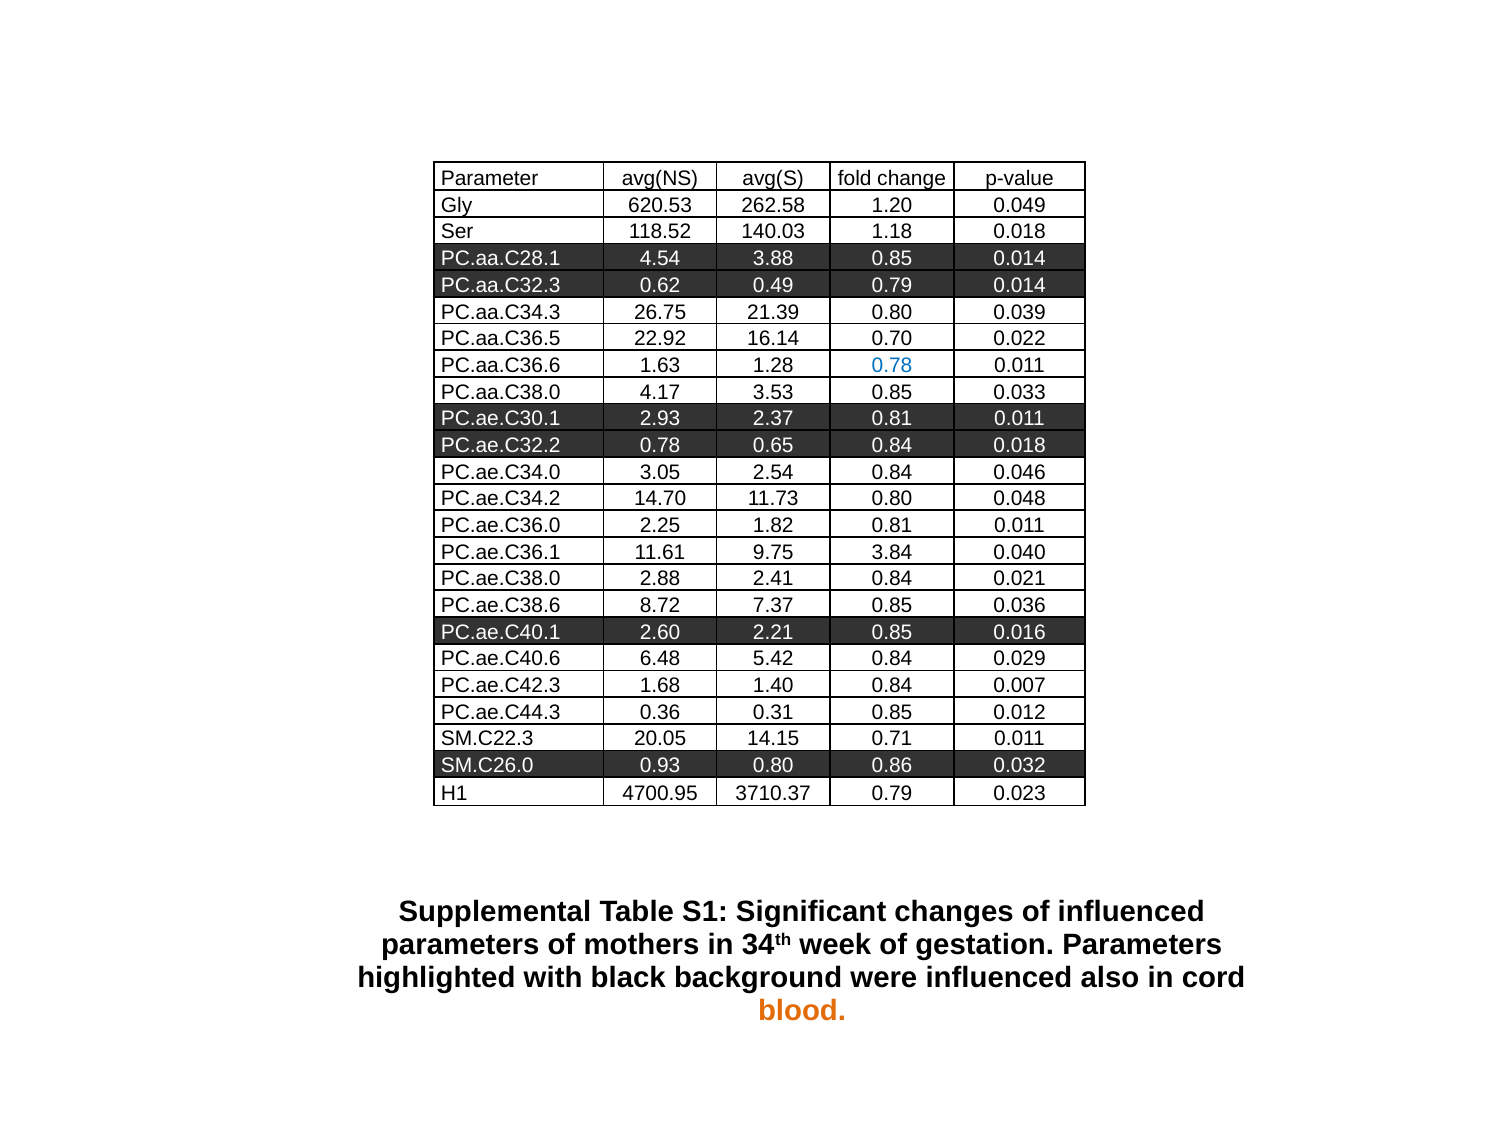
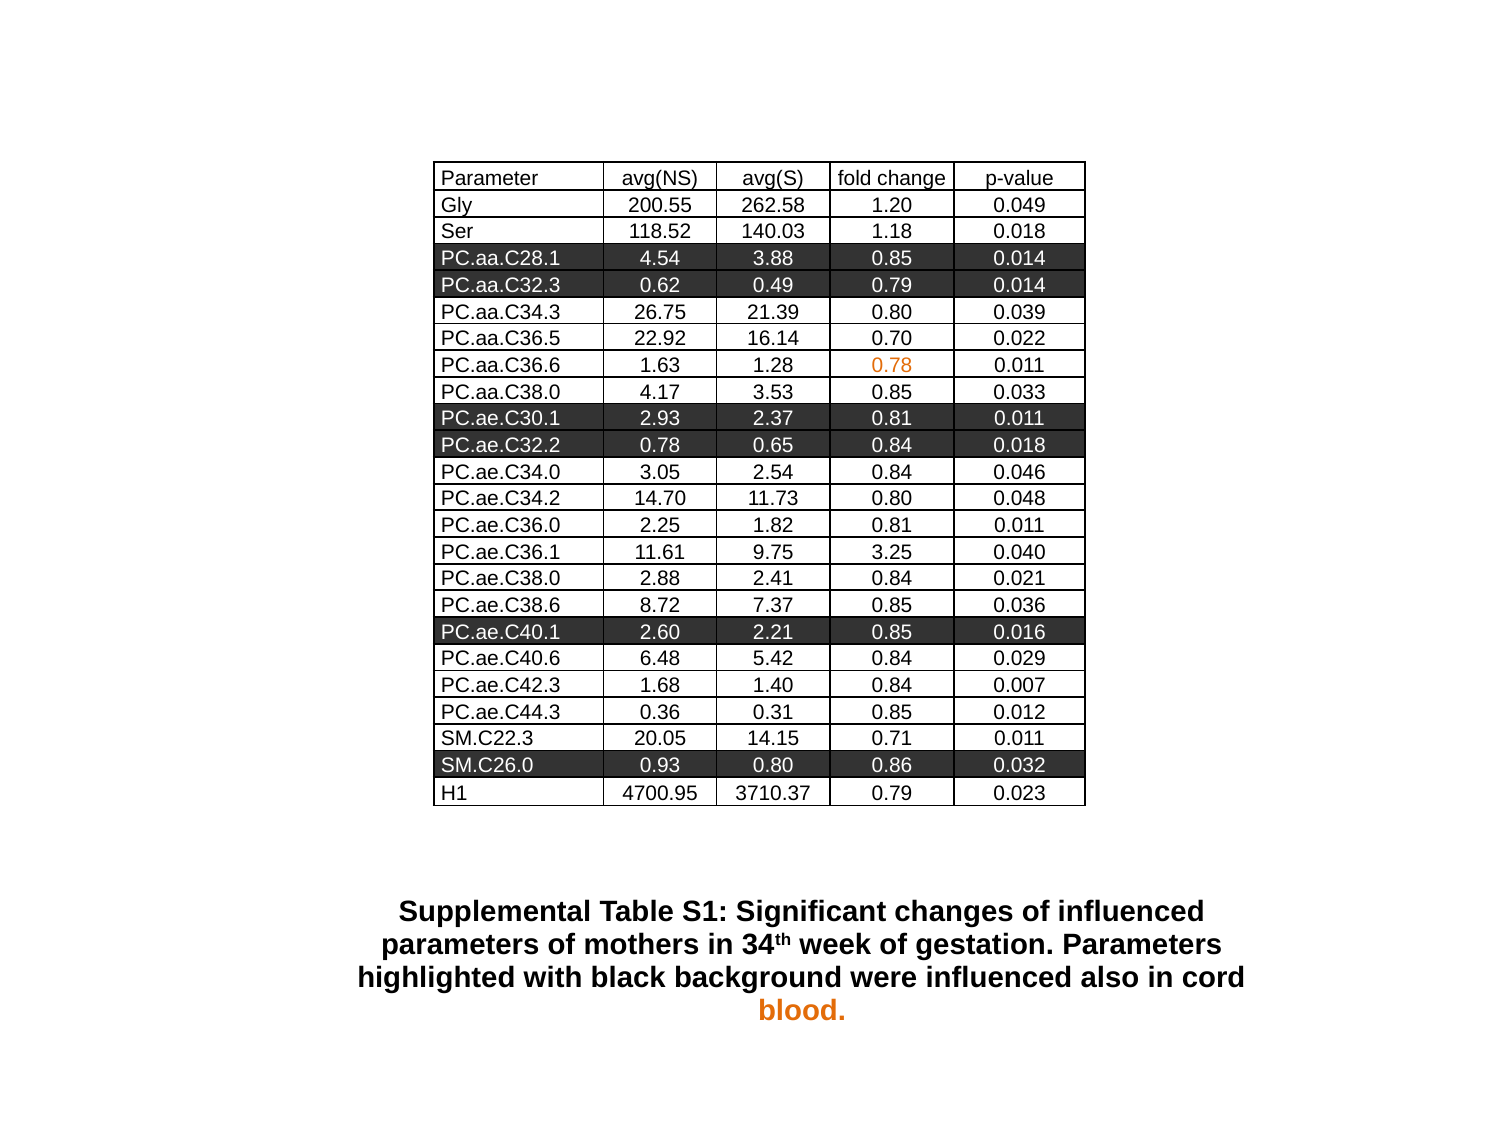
620.53: 620.53 -> 200.55
0.78 at (892, 365) colour: blue -> orange
3.84: 3.84 -> 3.25
